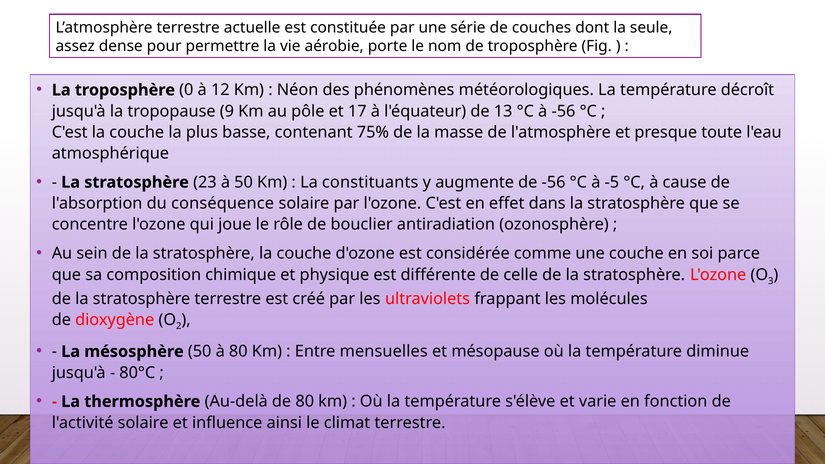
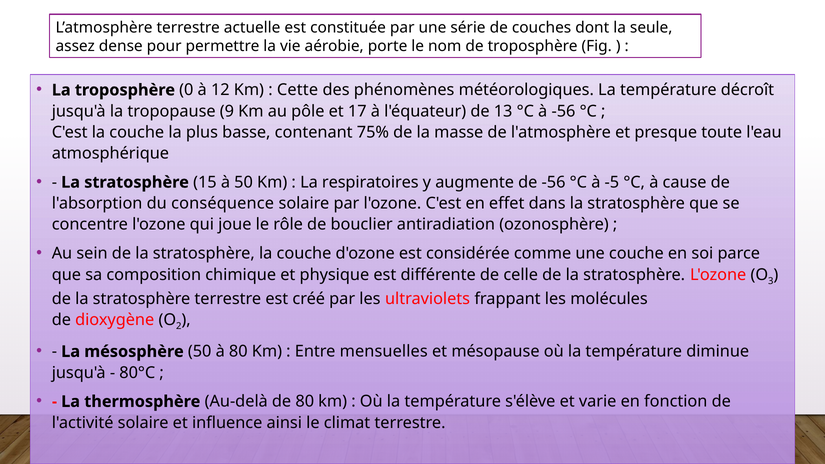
Néon: Néon -> Cette
23: 23 -> 15
constituants: constituants -> respiratoires
